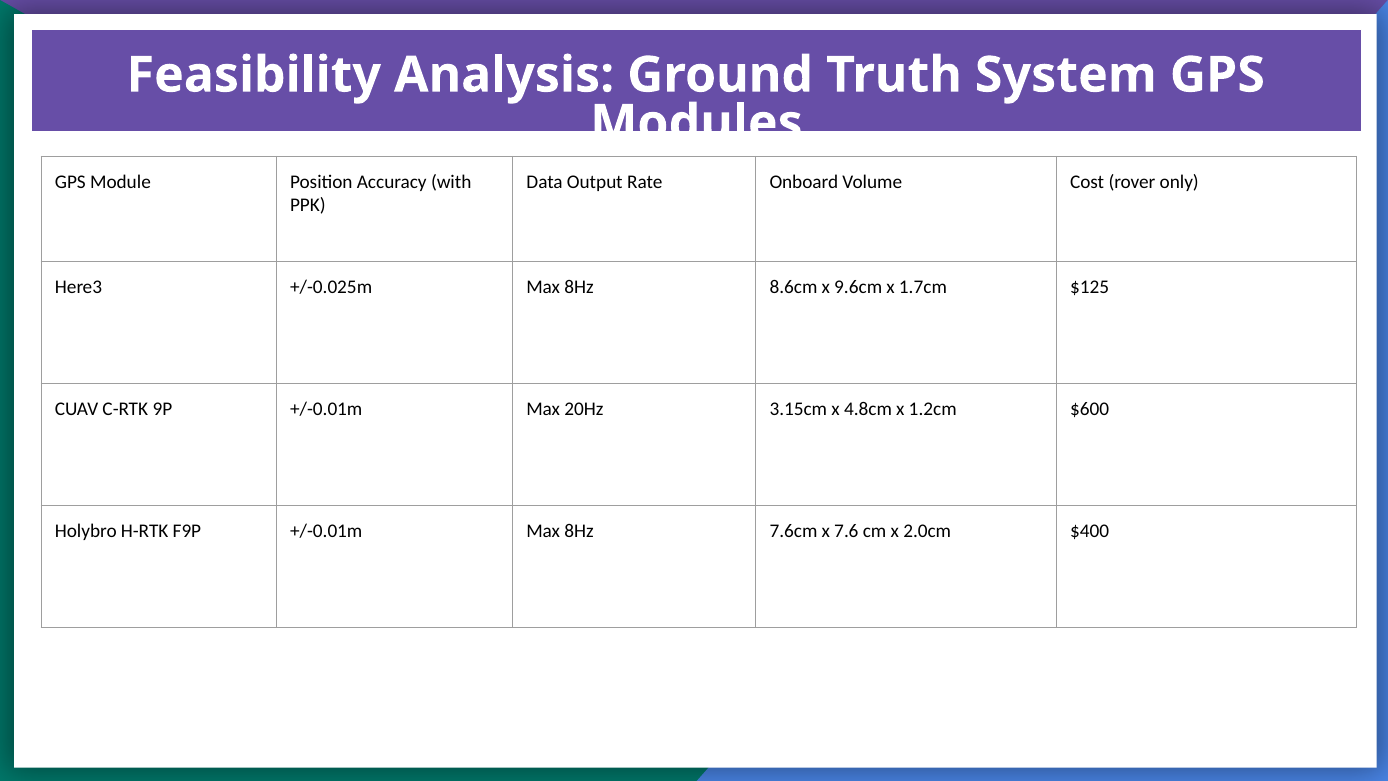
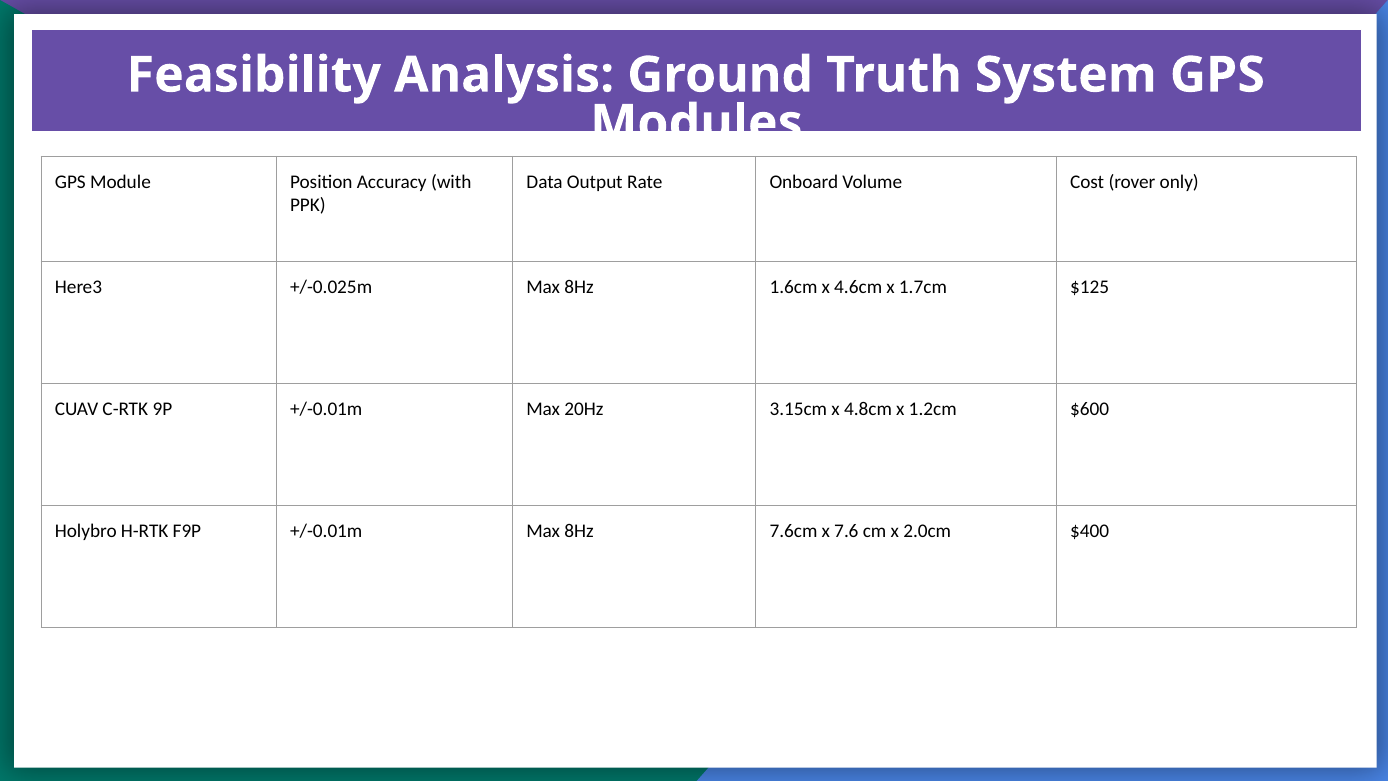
8.6cm: 8.6cm -> 1.6cm
9.6cm: 9.6cm -> 4.6cm
